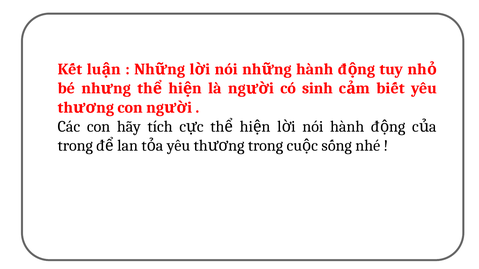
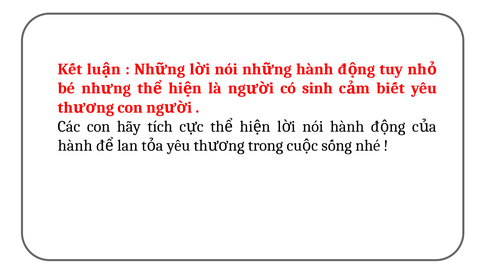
trong at (75, 146): trong -> hành
